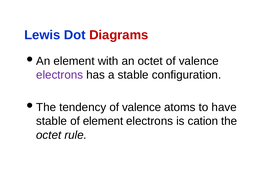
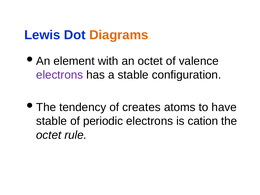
Diagrams colour: red -> orange
tendency of valence: valence -> creates
of element: element -> periodic
